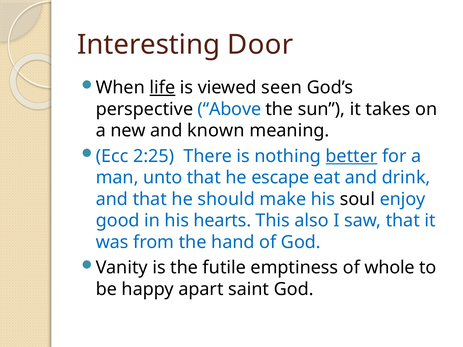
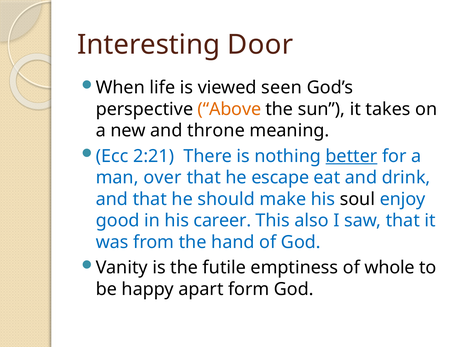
life underline: present -> none
Above colour: blue -> orange
known: known -> throne
2:25: 2:25 -> 2:21
unto: unto -> over
hearts: hearts -> career
saint: saint -> form
